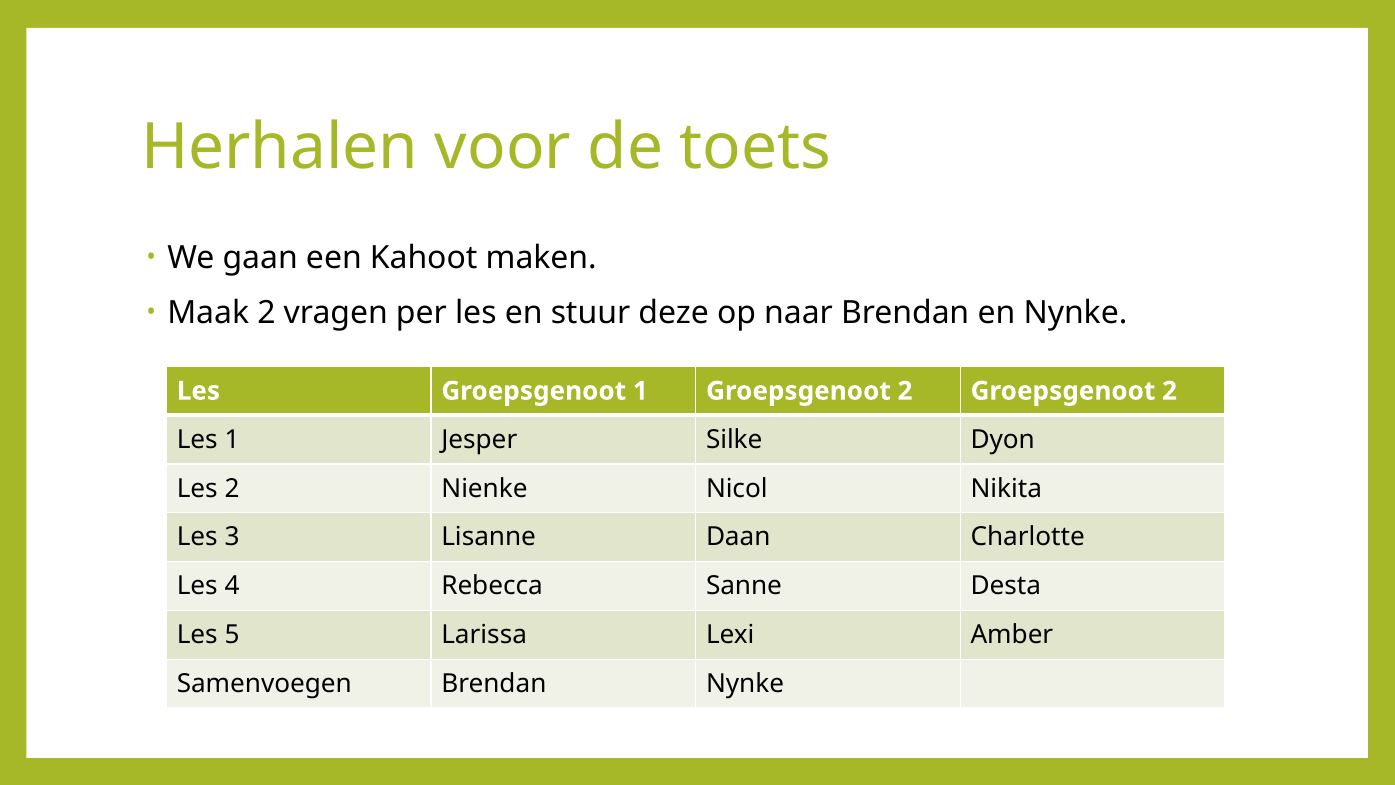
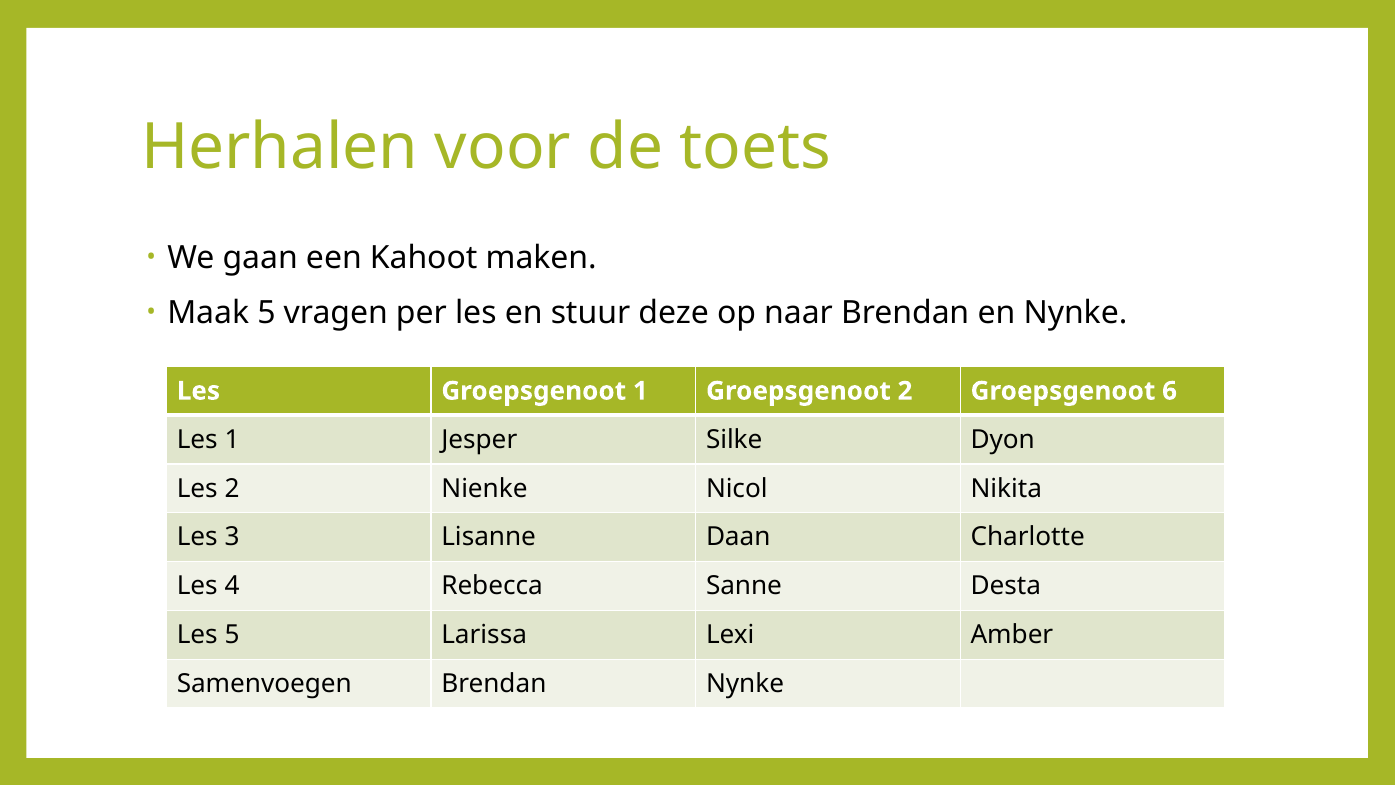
Maak 2: 2 -> 5
2 Groepsgenoot 2: 2 -> 6
